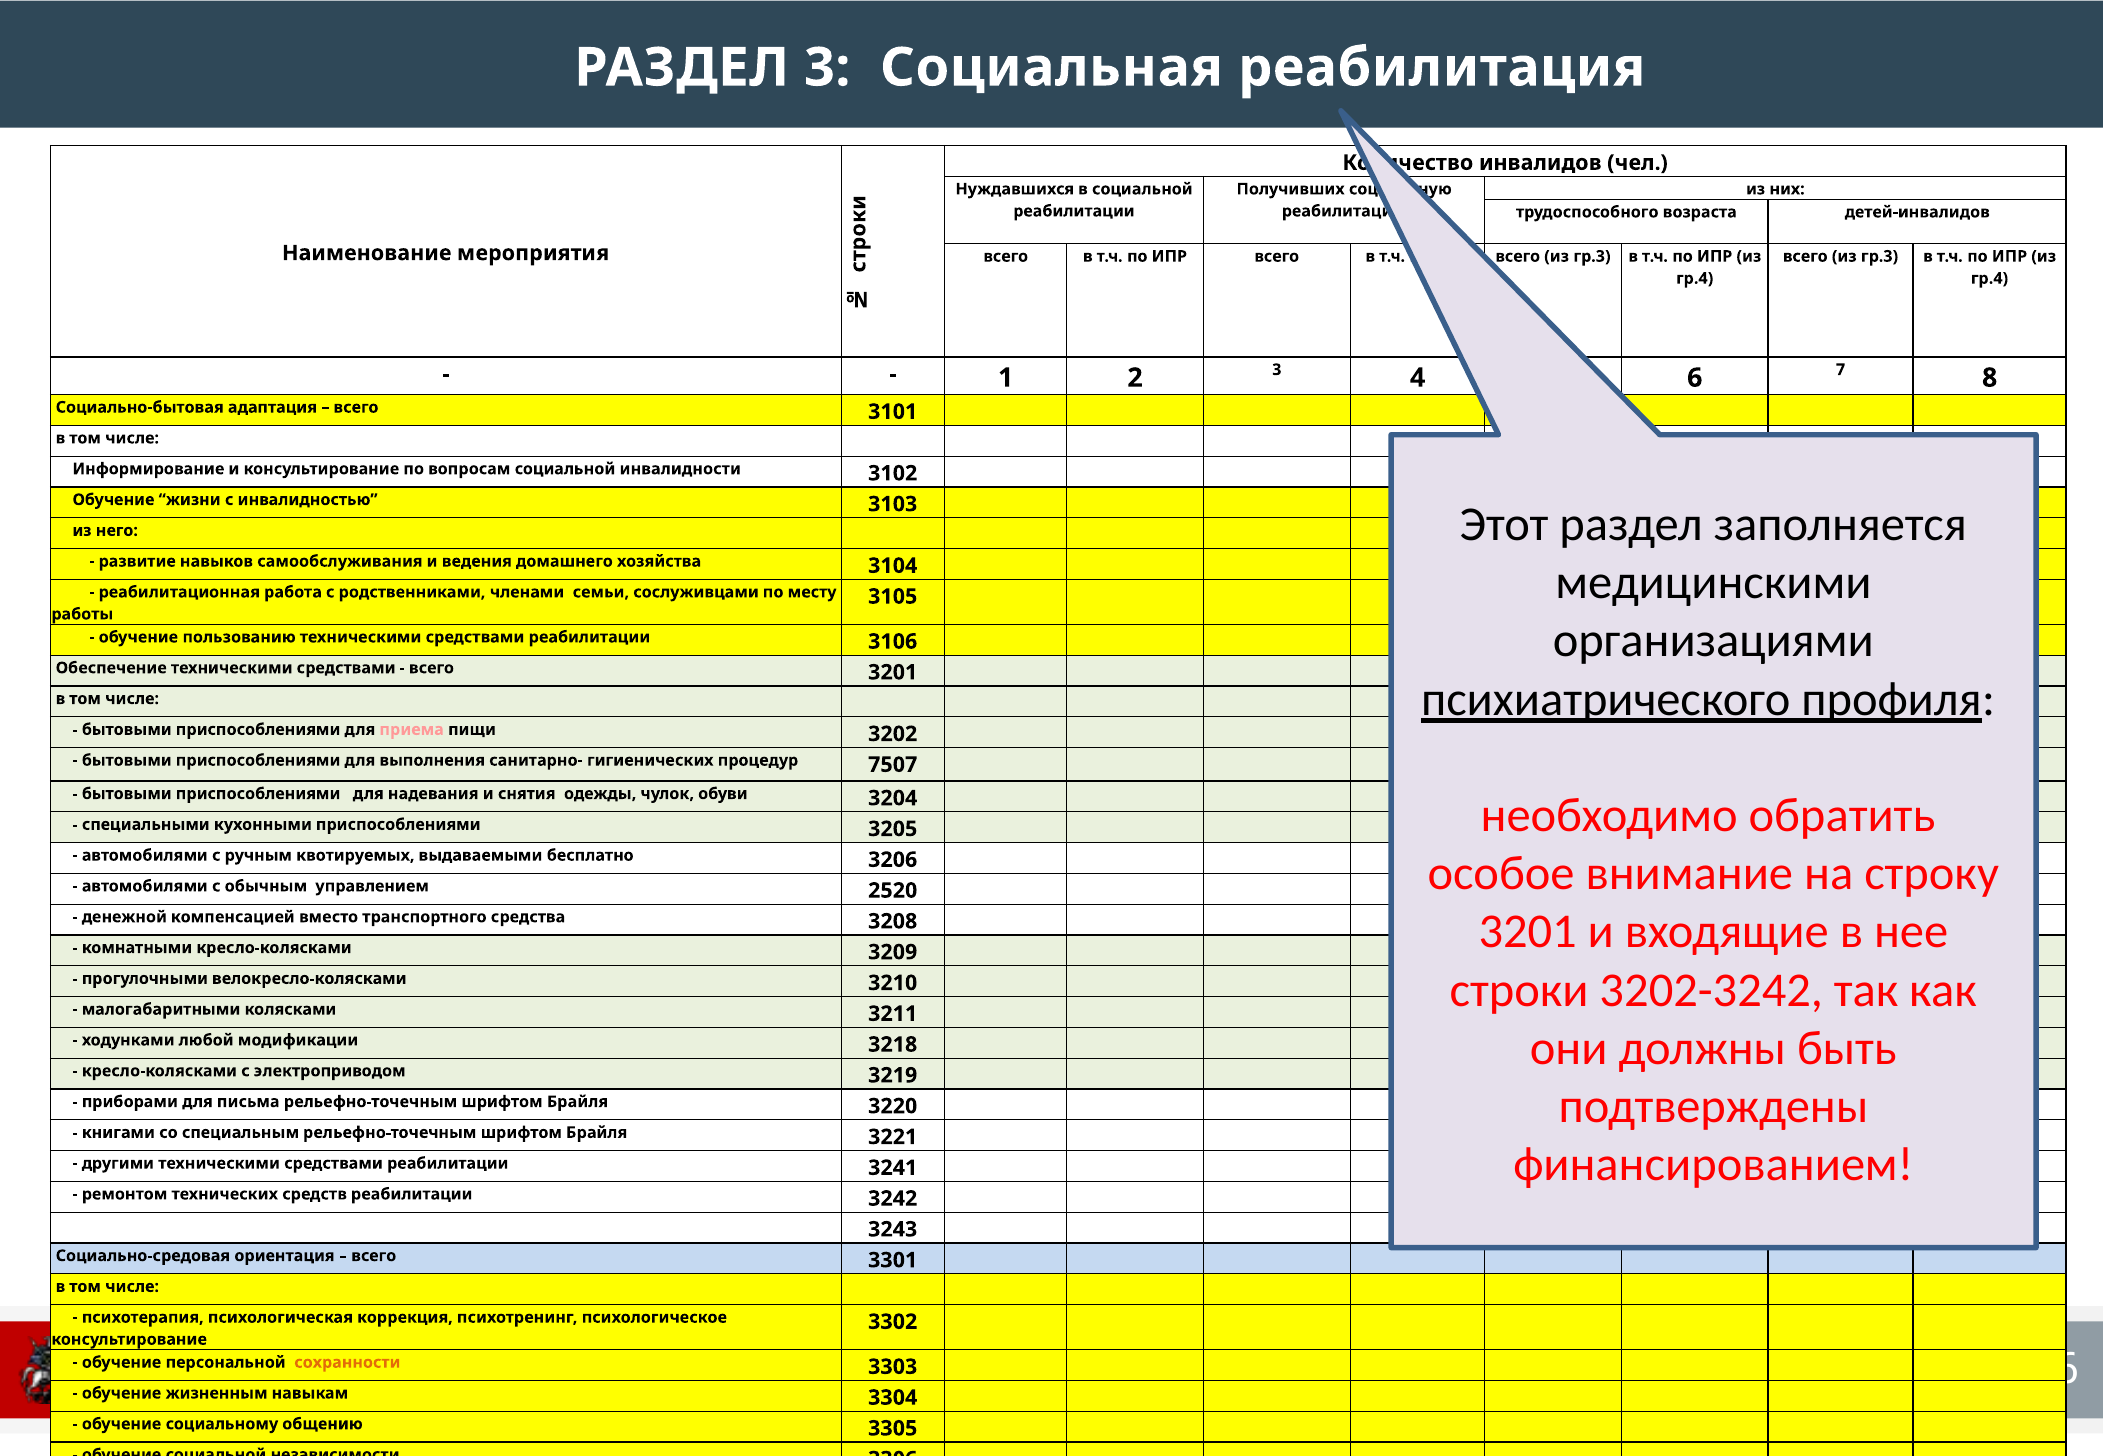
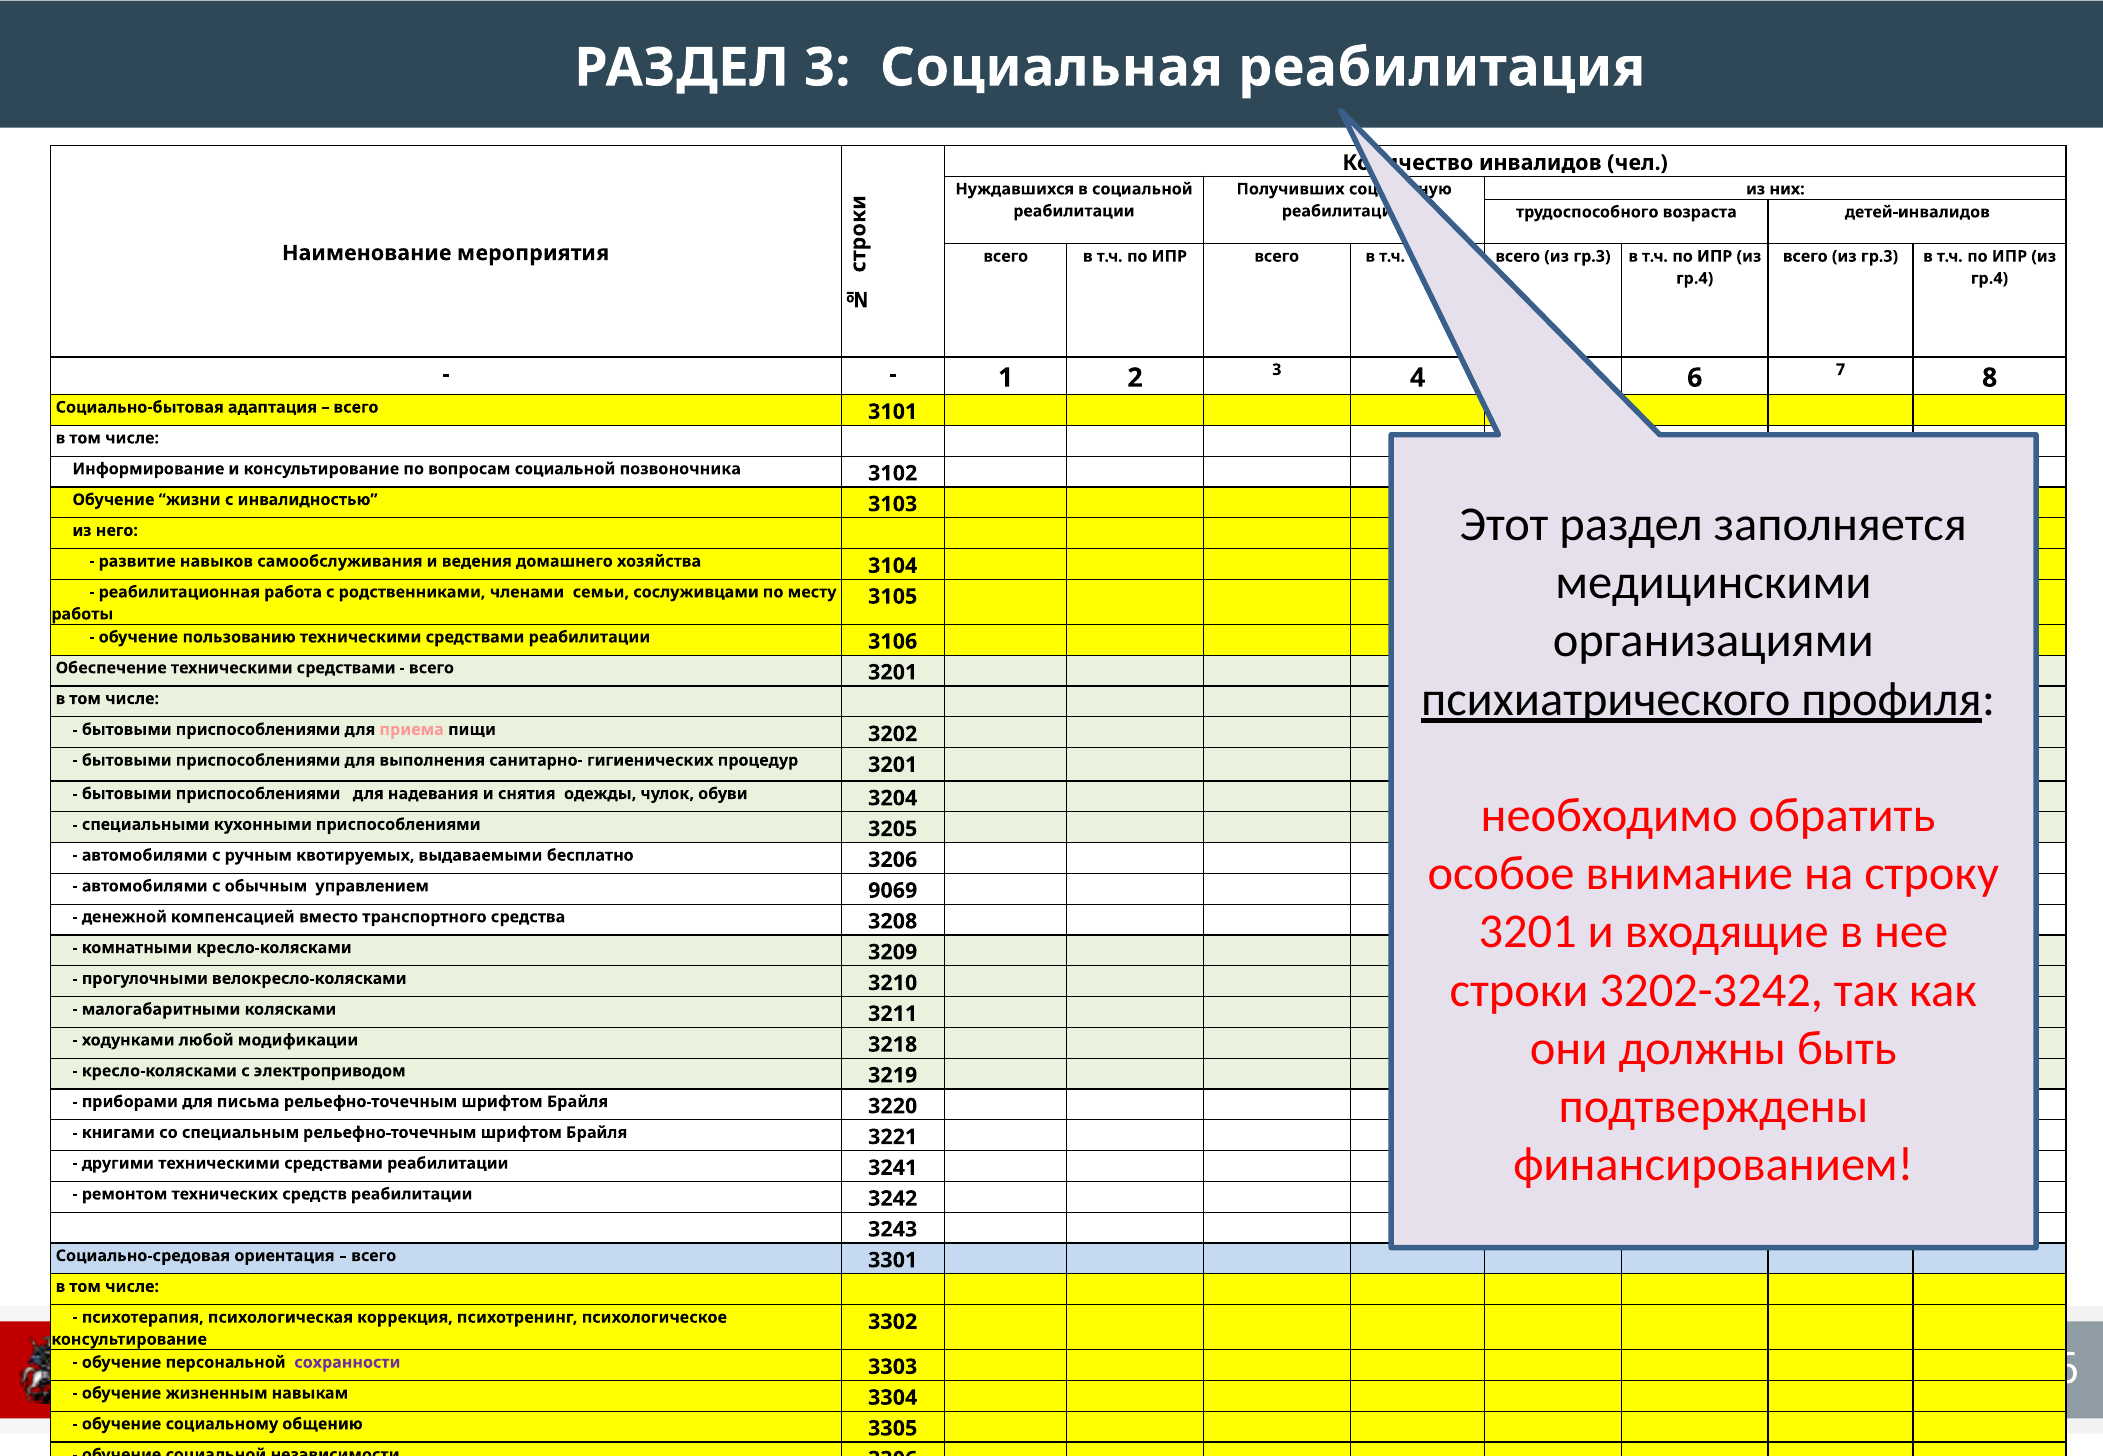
инвалидности: инвалидности -> позвоночника
процедур 7507: 7507 -> 3201
2520: 2520 -> 9069
сохранности colour: orange -> purple
